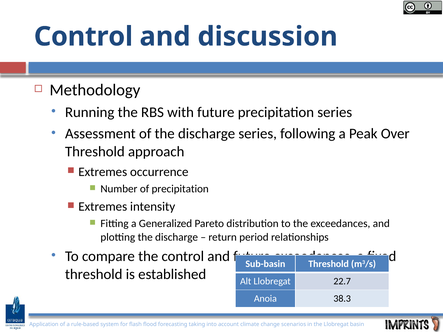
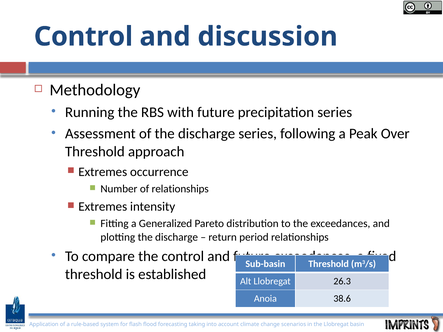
of precipitation: precipitation -> relationships
22.7: 22.7 -> 26.3
38.3: 38.3 -> 38.6
